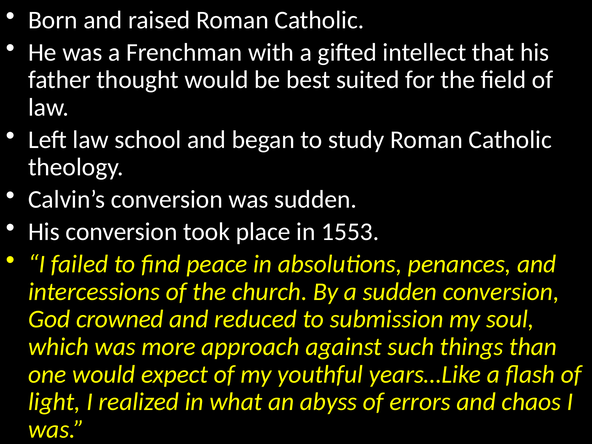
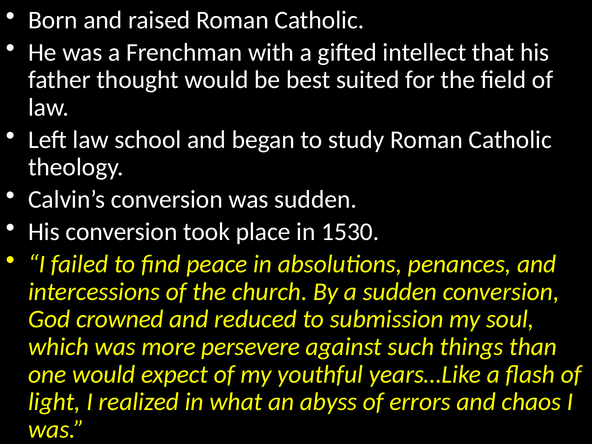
1553: 1553 -> 1530
approach: approach -> persevere
